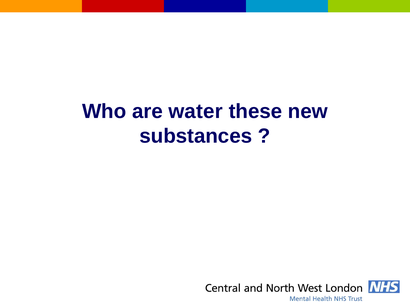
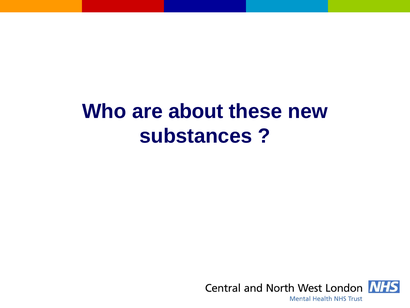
water: water -> about
